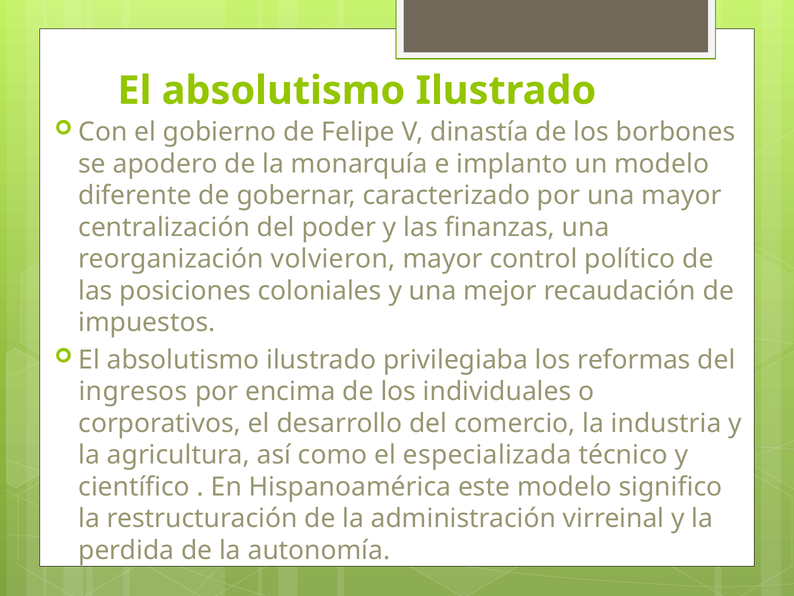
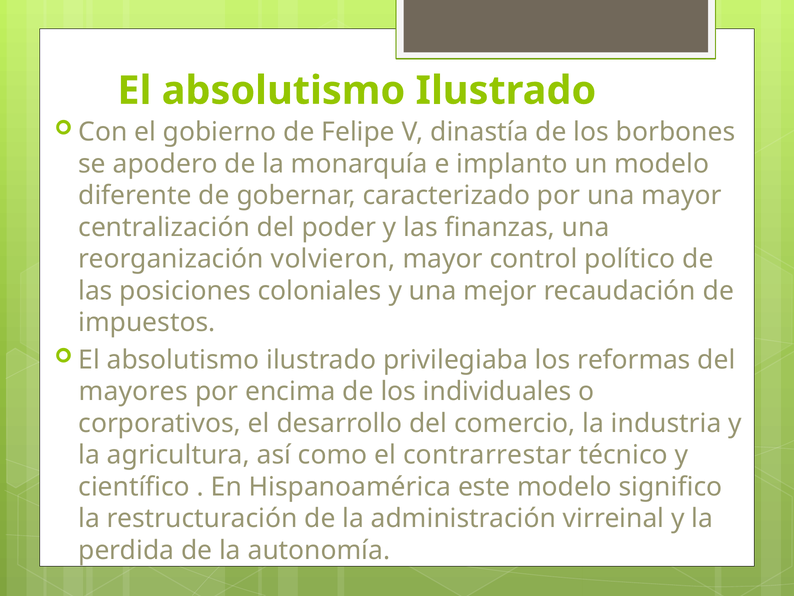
ingresos: ingresos -> mayores
especializada: especializada -> contrarrestar
